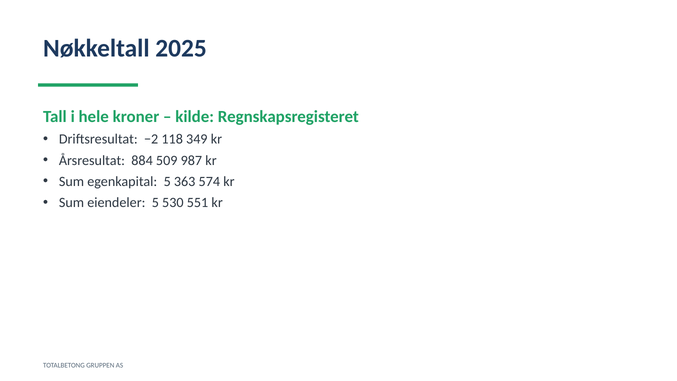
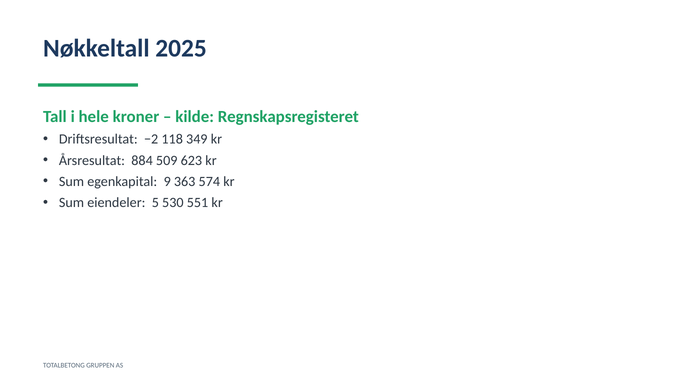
987: 987 -> 623
egenkapital 5: 5 -> 9
